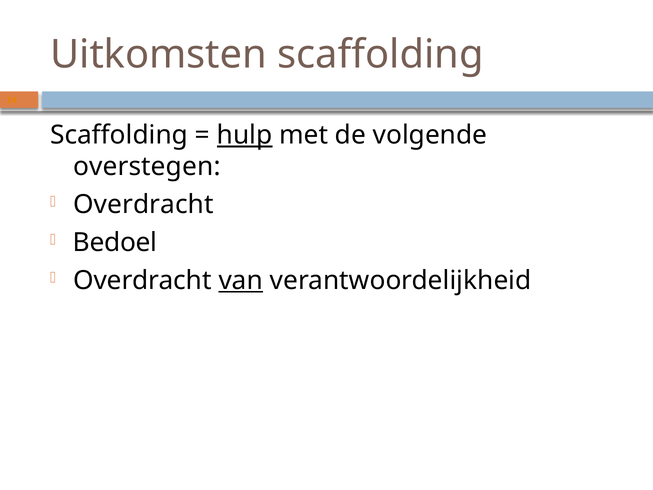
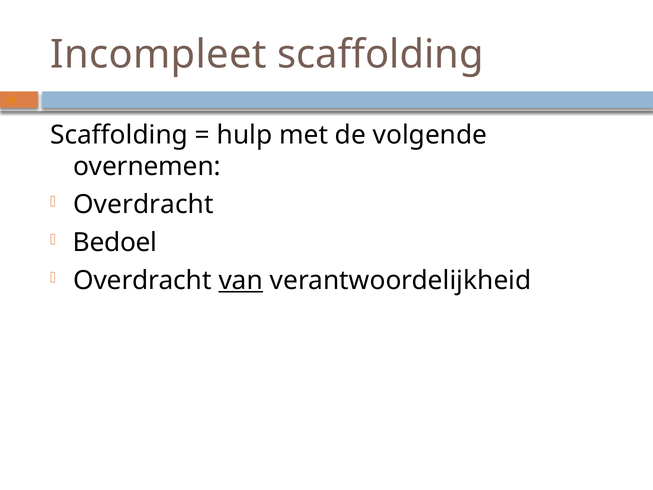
Uitkomsten: Uitkomsten -> Incompleet
hulp underline: present -> none
overstegen: overstegen -> overnemen
